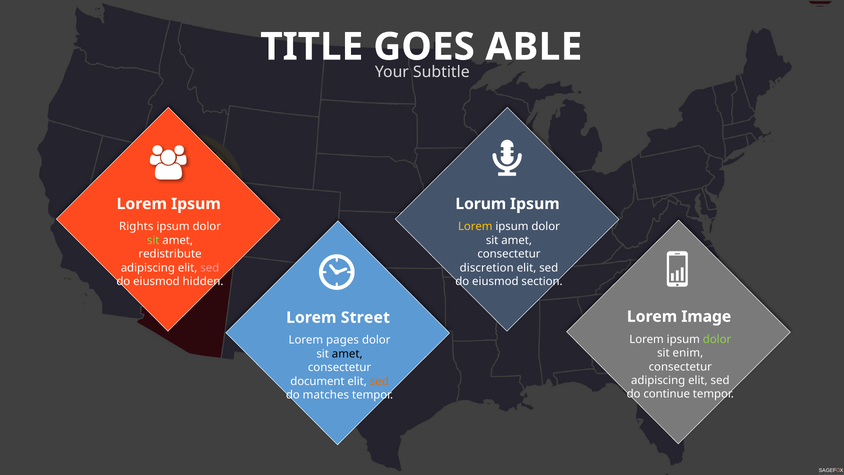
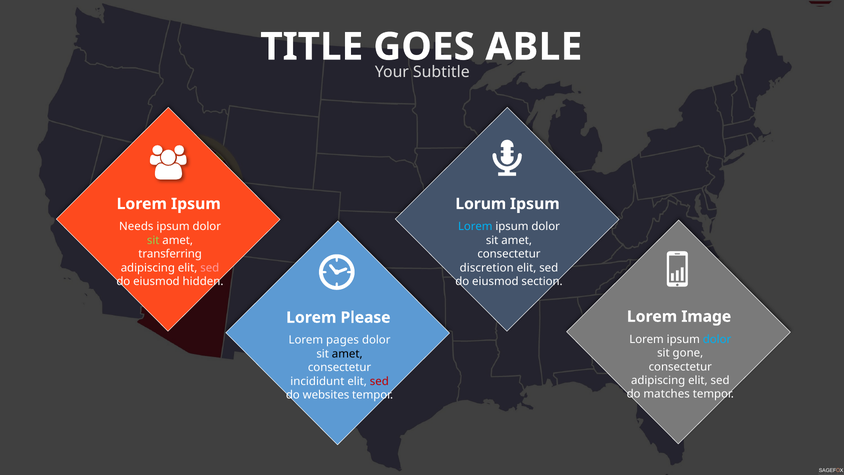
Rights: Rights -> Needs
Lorem at (475, 226) colour: yellow -> light blue
redistribute: redistribute -> transferring
Street: Street -> Please
dolor at (717, 339) colour: light green -> light blue
enim: enim -> gone
document: document -> incididunt
sed at (379, 381) colour: orange -> red
continue: continue -> matches
matches: matches -> websites
